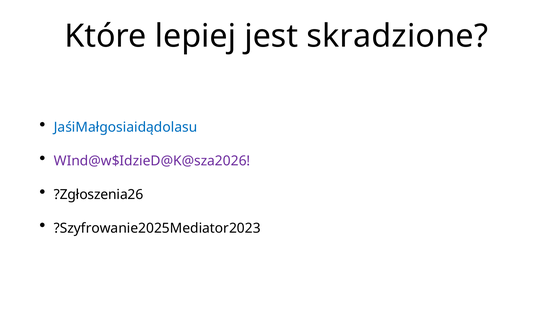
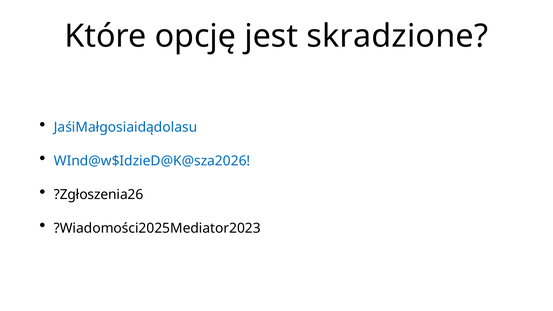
lepiej: lepiej -> opcję
WInd@w$IdzieD@K@sza2026 colour: purple -> blue
?Szyfrowanie2025Mediator2023: ?Szyfrowanie2025Mediator2023 -> ?Wiadomości2025Mediator2023
